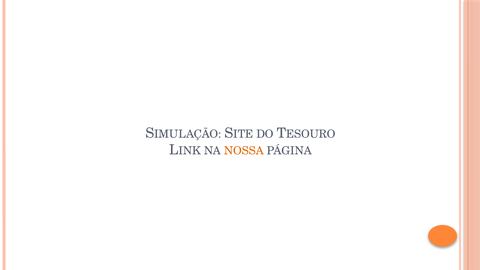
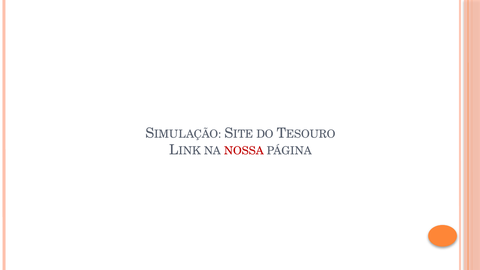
NOSSA colour: orange -> red
